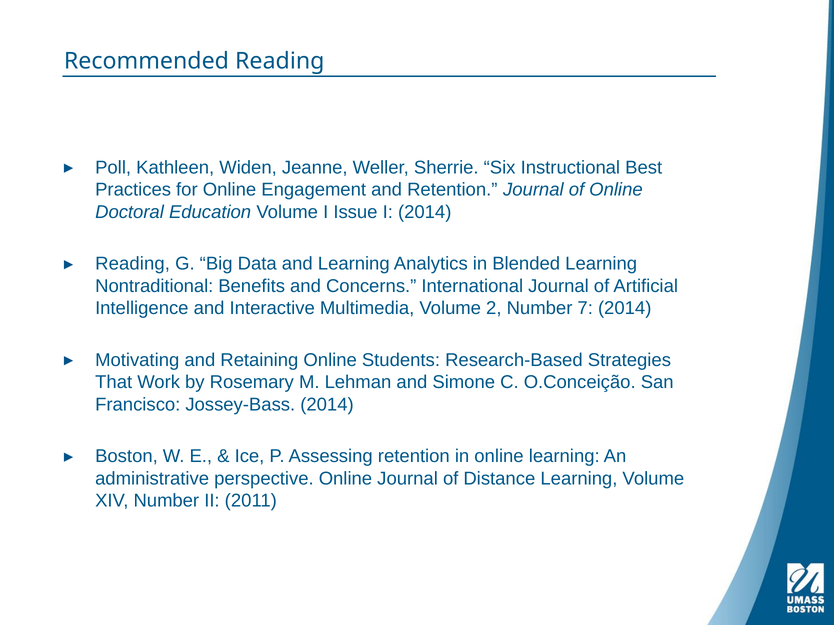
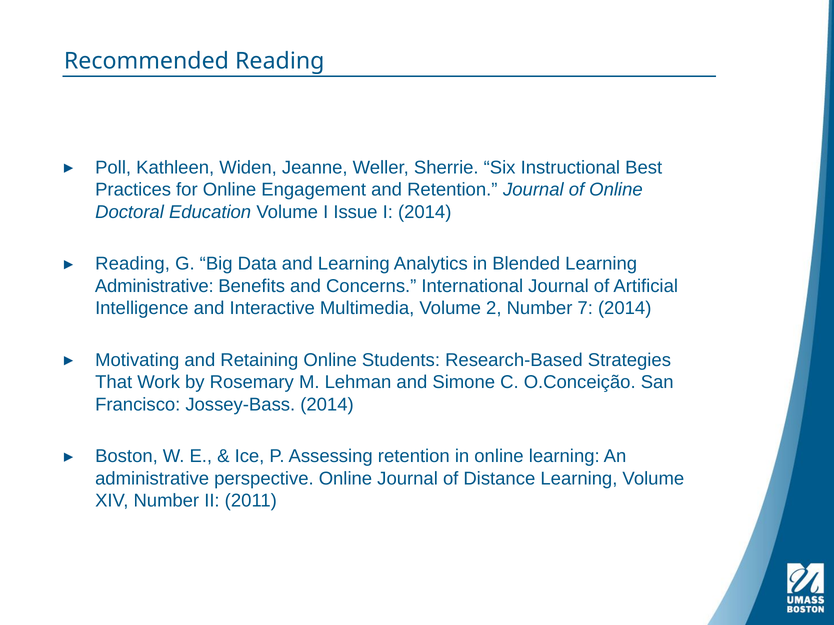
Nontraditional at (154, 286): Nontraditional -> Administrative
